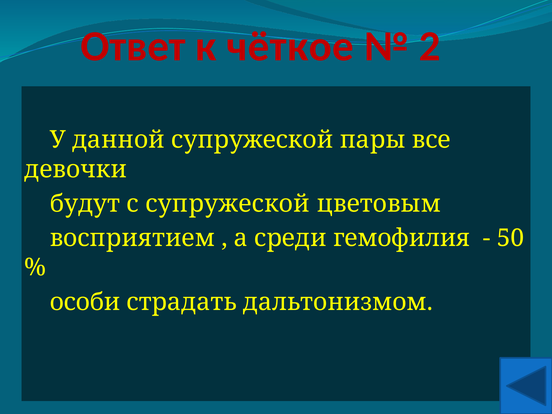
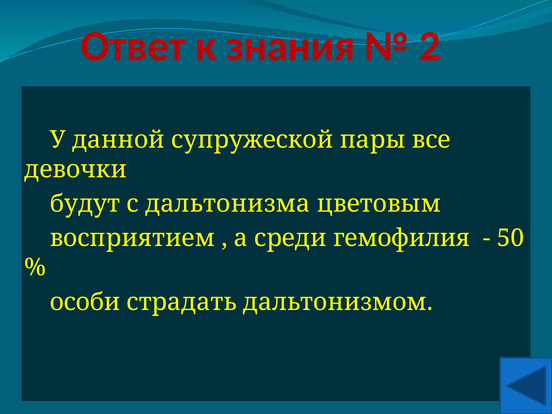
чёткое: чёткое -> знания
с супружеской: супружеской -> дальтонизма
